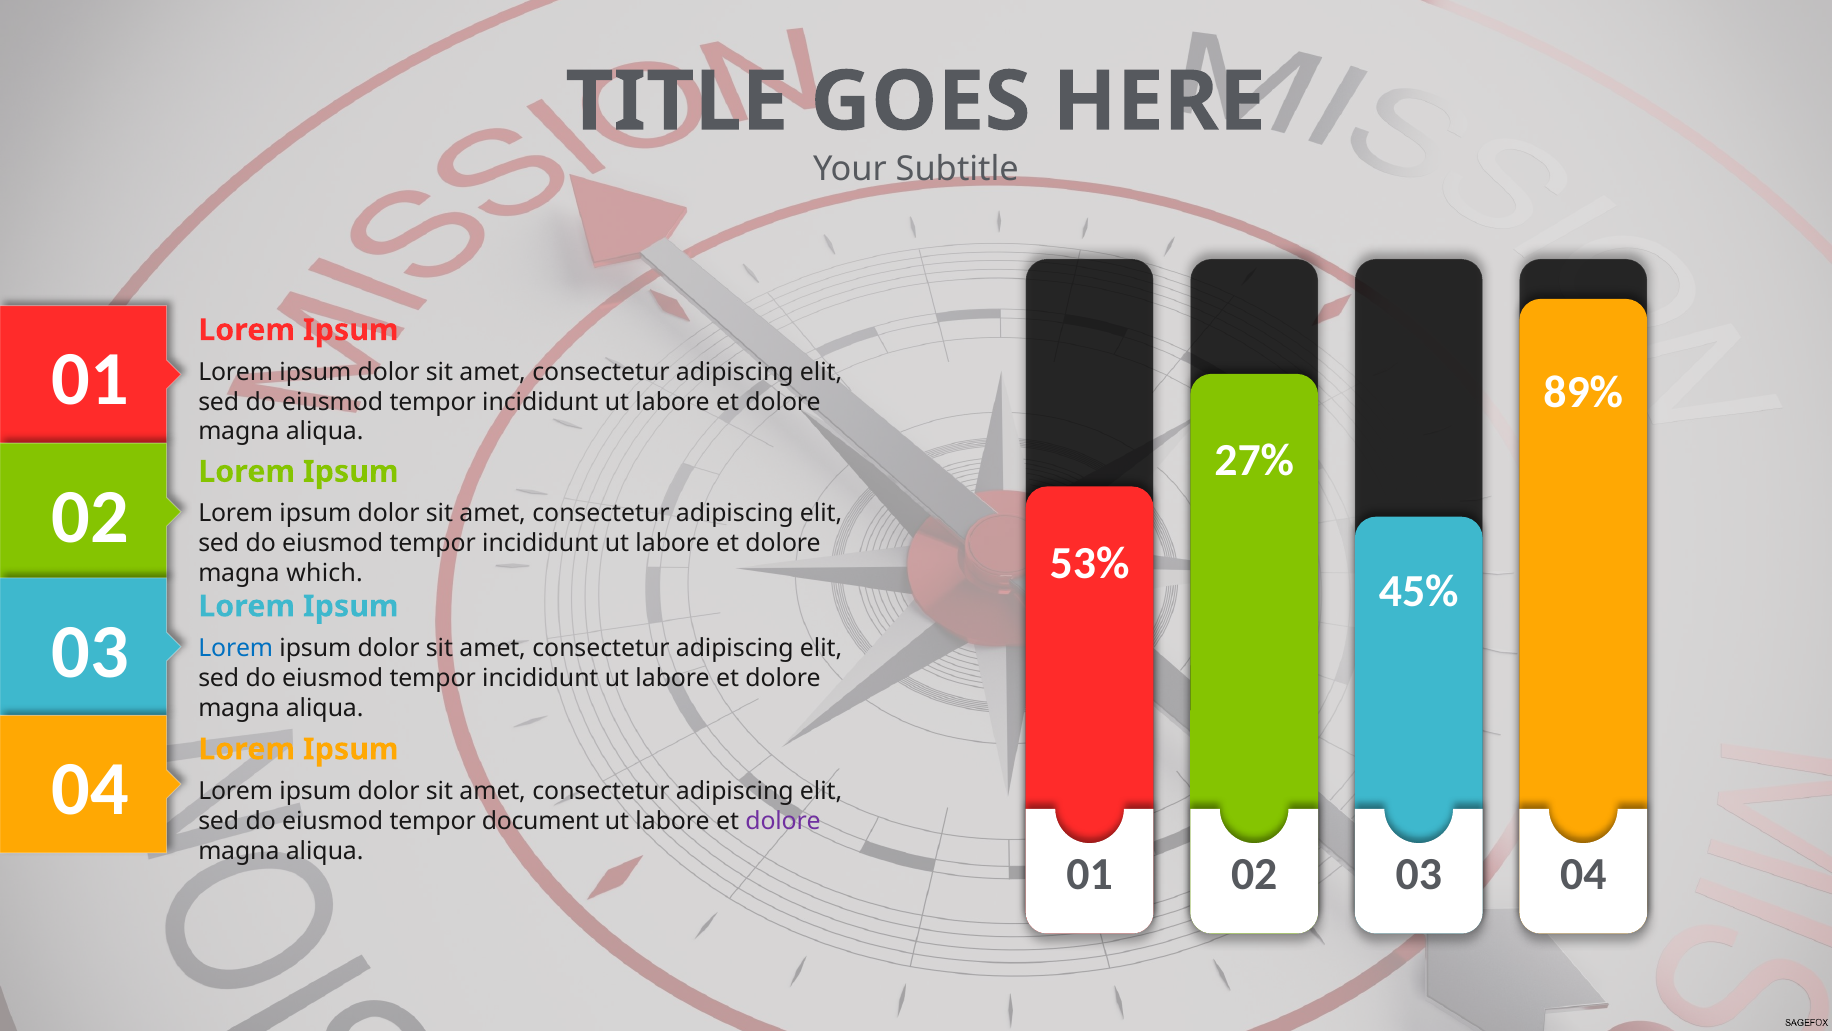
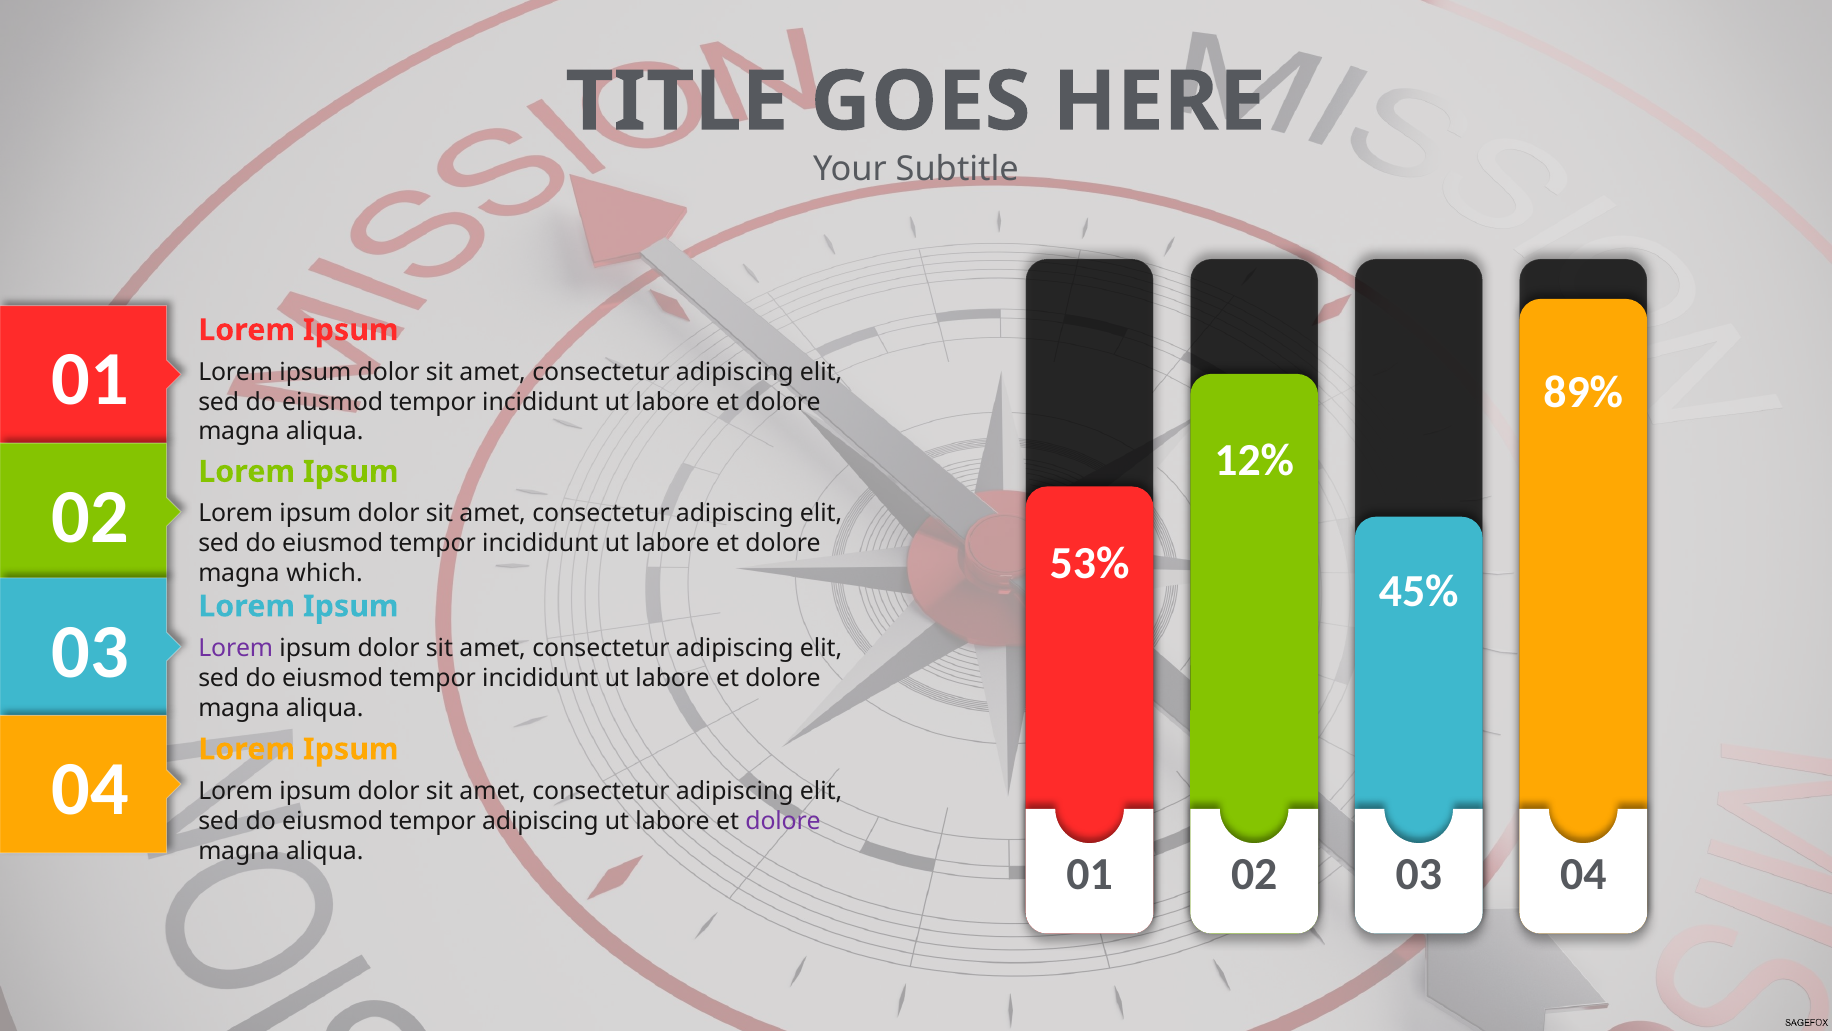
27%: 27% -> 12%
Lorem at (236, 648) colour: blue -> purple
tempor document: document -> adipiscing
